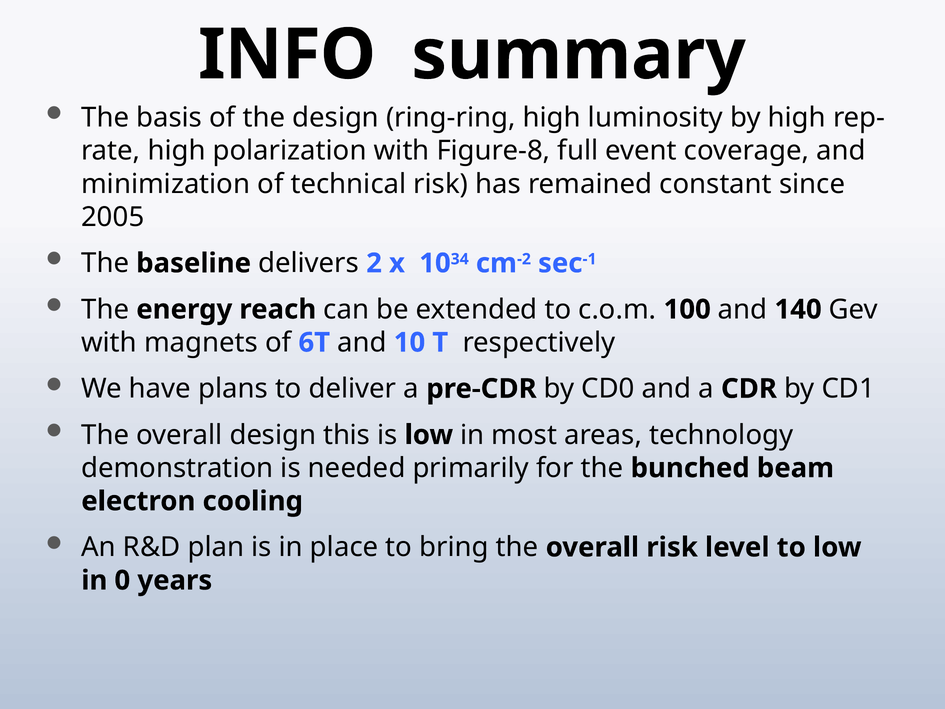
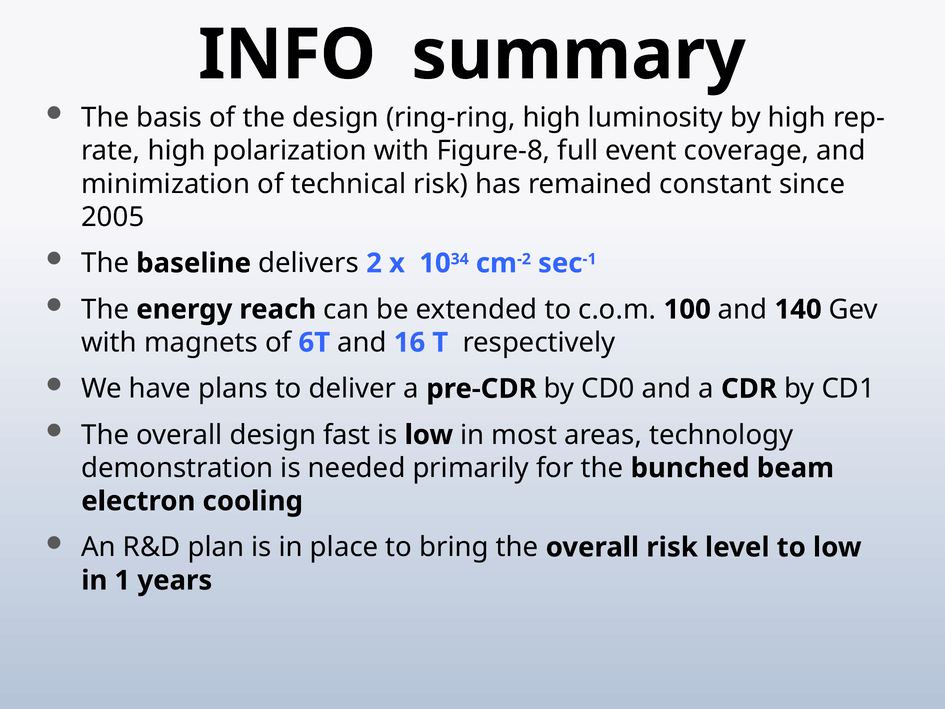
10: 10 -> 16
this: this -> fast
0: 0 -> 1
